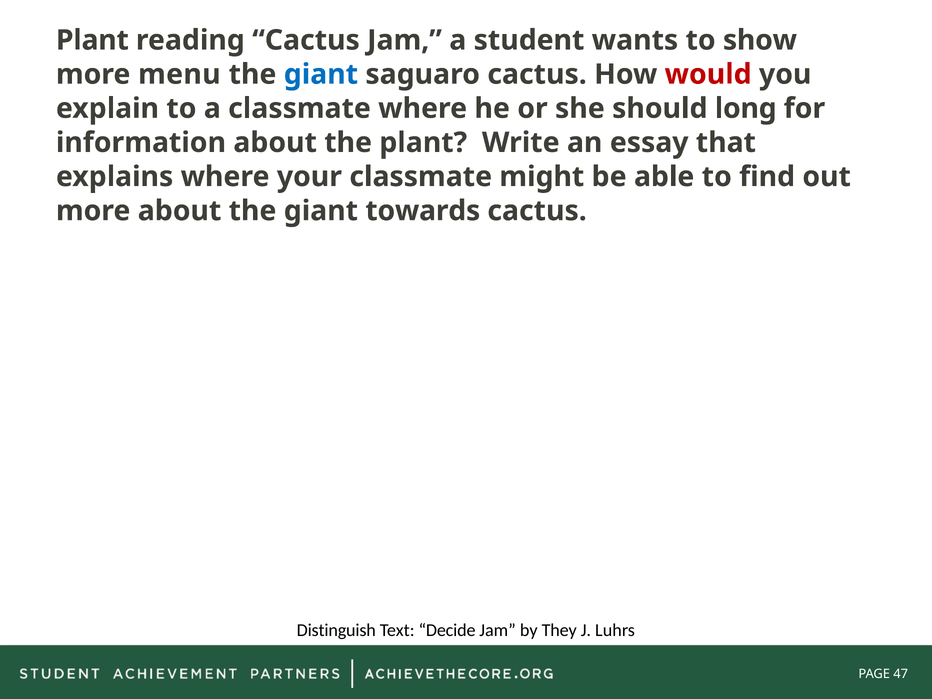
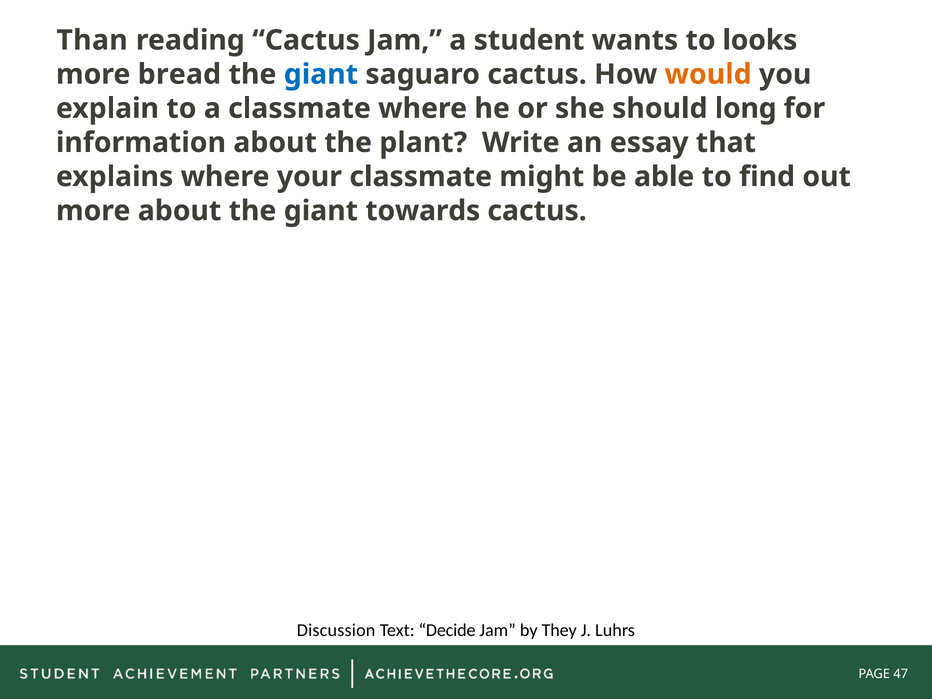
Plant at (92, 40): Plant -> Than
show: show -> looks
menu: menu -> bread
would colour: red -> orange
Distinguish: Distinguish -> Discussion
